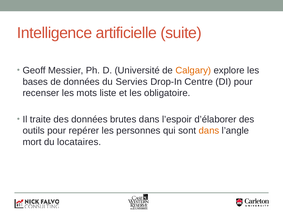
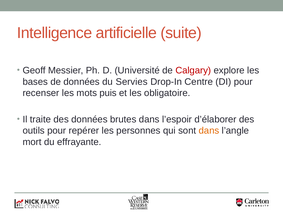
Calgary colour: orange -> red
liste: liste -> puis
locataires: locataires -> effrayante
